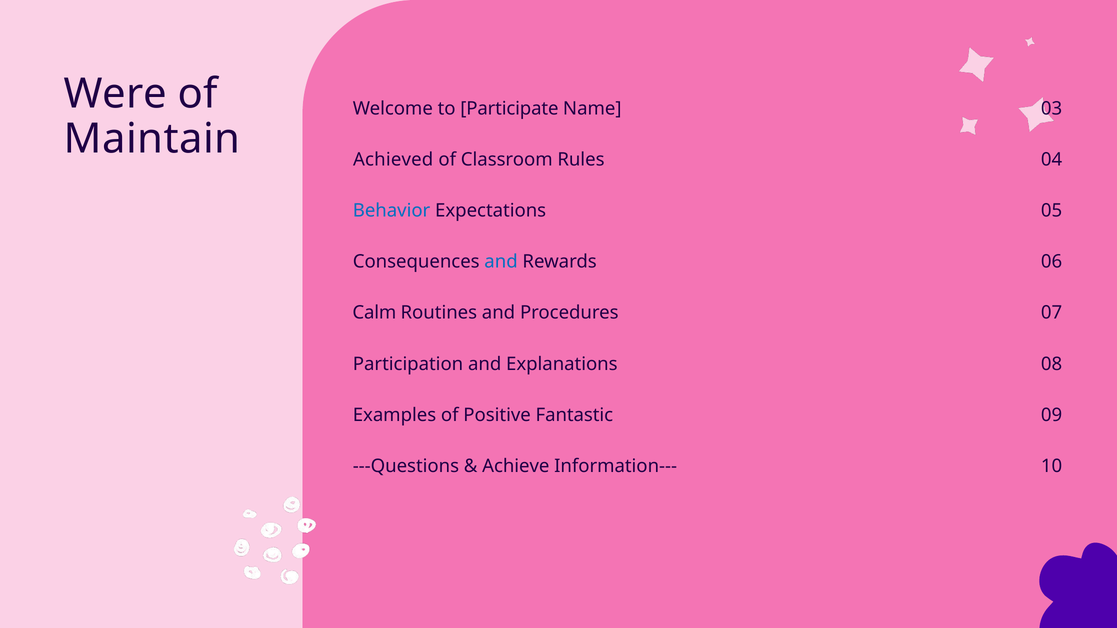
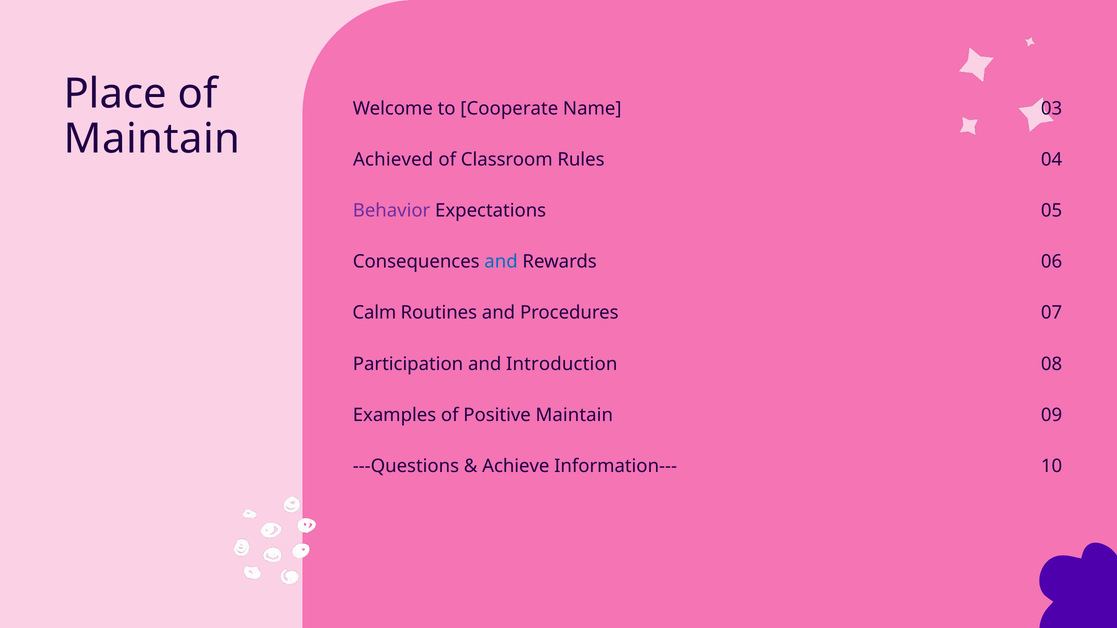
Were: Were -> Place
Participate: Participate -> Cooperate
Behavior colour: blue -> purple
Explanations: Explanations -> Introduction
Positive Fantastic: Fantastic -> Maintain
